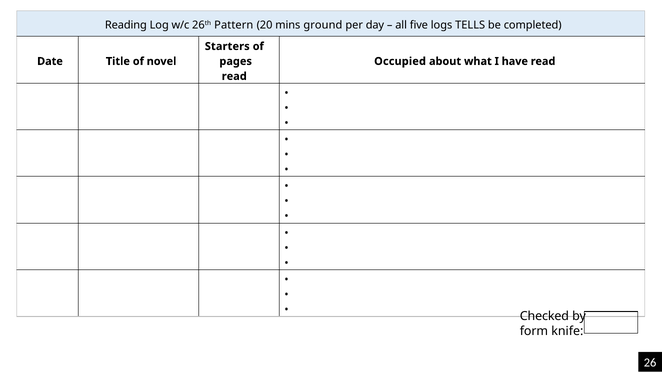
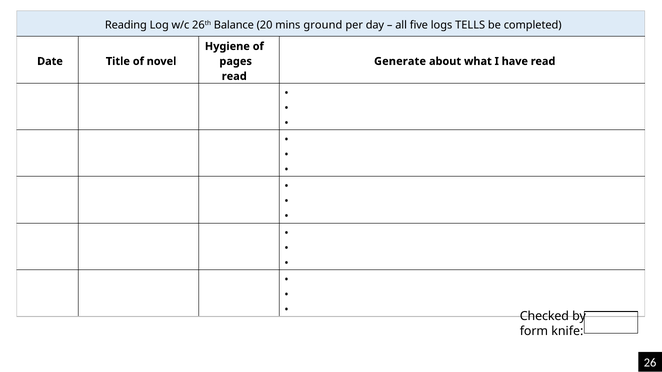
Pattern: Pattern -> Balance
Starters: Starters -> Hygiene
Occupied: Occupied -> Generate
